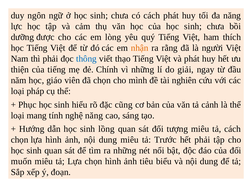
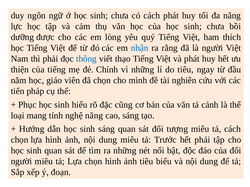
nhận colour: orange -> blue
do giải: giải -> tiêu
loại at (18, 91): loại -> tiến
sinh lồng: lồng -> sáng
muốn at (21, 162): muốn -> người
